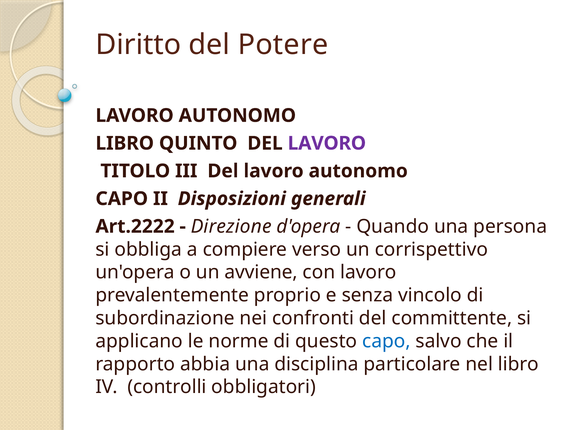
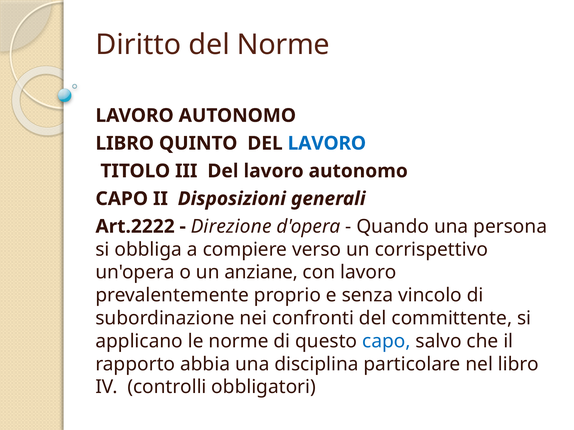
del Potere: Potere -> Norme
LAVORO at (327, 143) colour: purple -> blue
avviene: avviene -> anziane
